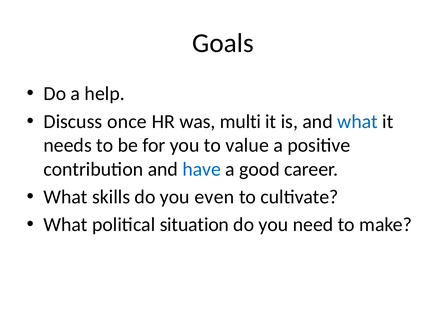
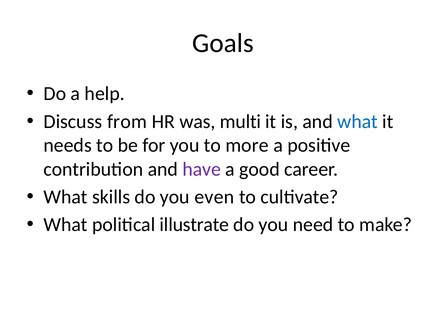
once: once -> from
value: value -> more
have colour: blue -> purple
situation: situation -> illustrate
